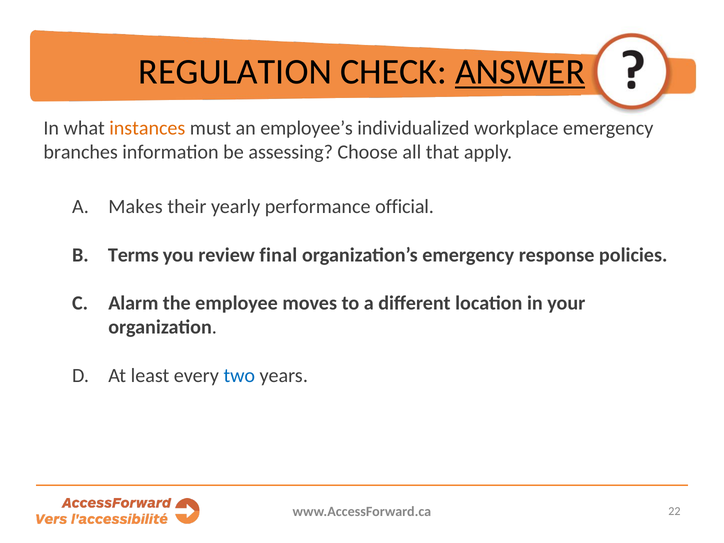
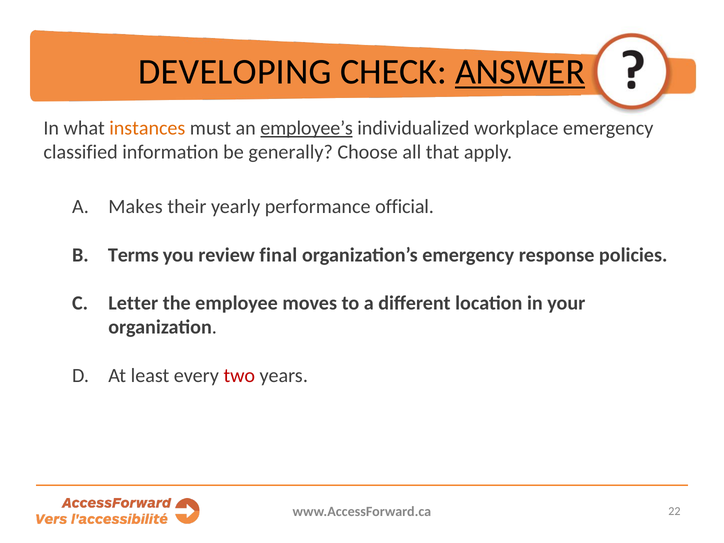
REGULATION: REGULATION -> DEVELOPING
employee’s underline: none -> present
branches: branches -> classified
assessing: assessing -> generally
Alarm: Alarm -> Letter
two colour: blue -> red
